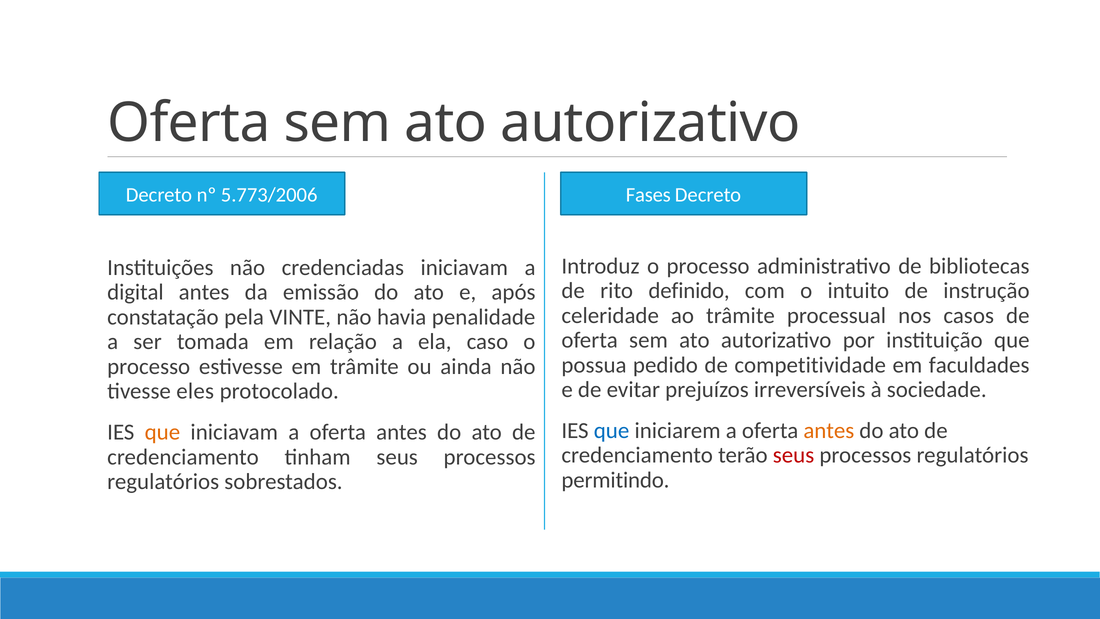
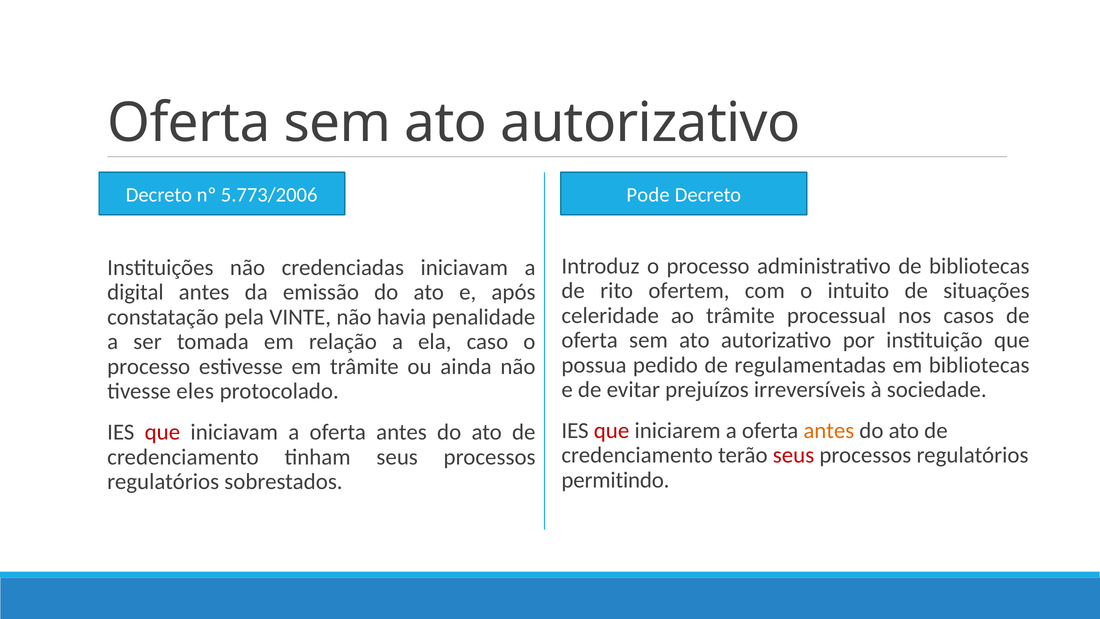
Fases: Fases -> Pode
definido: definido -> ofertem
instrução: instrução -> situações
competitividade: competitividade -> regulamentadas
em faculdades: faculdades -> bibliotecas
que at (612, 430) colour: blue -> red
que at (162, 432) colour: orange -> red
